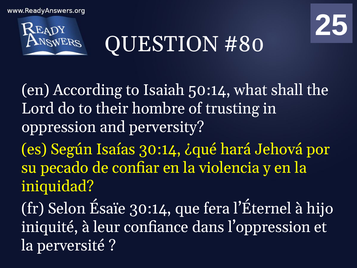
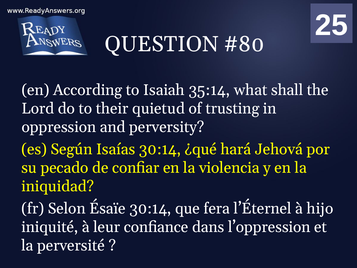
50:14: 50:14 -> 35:14
hombre: hombre -> quietud
